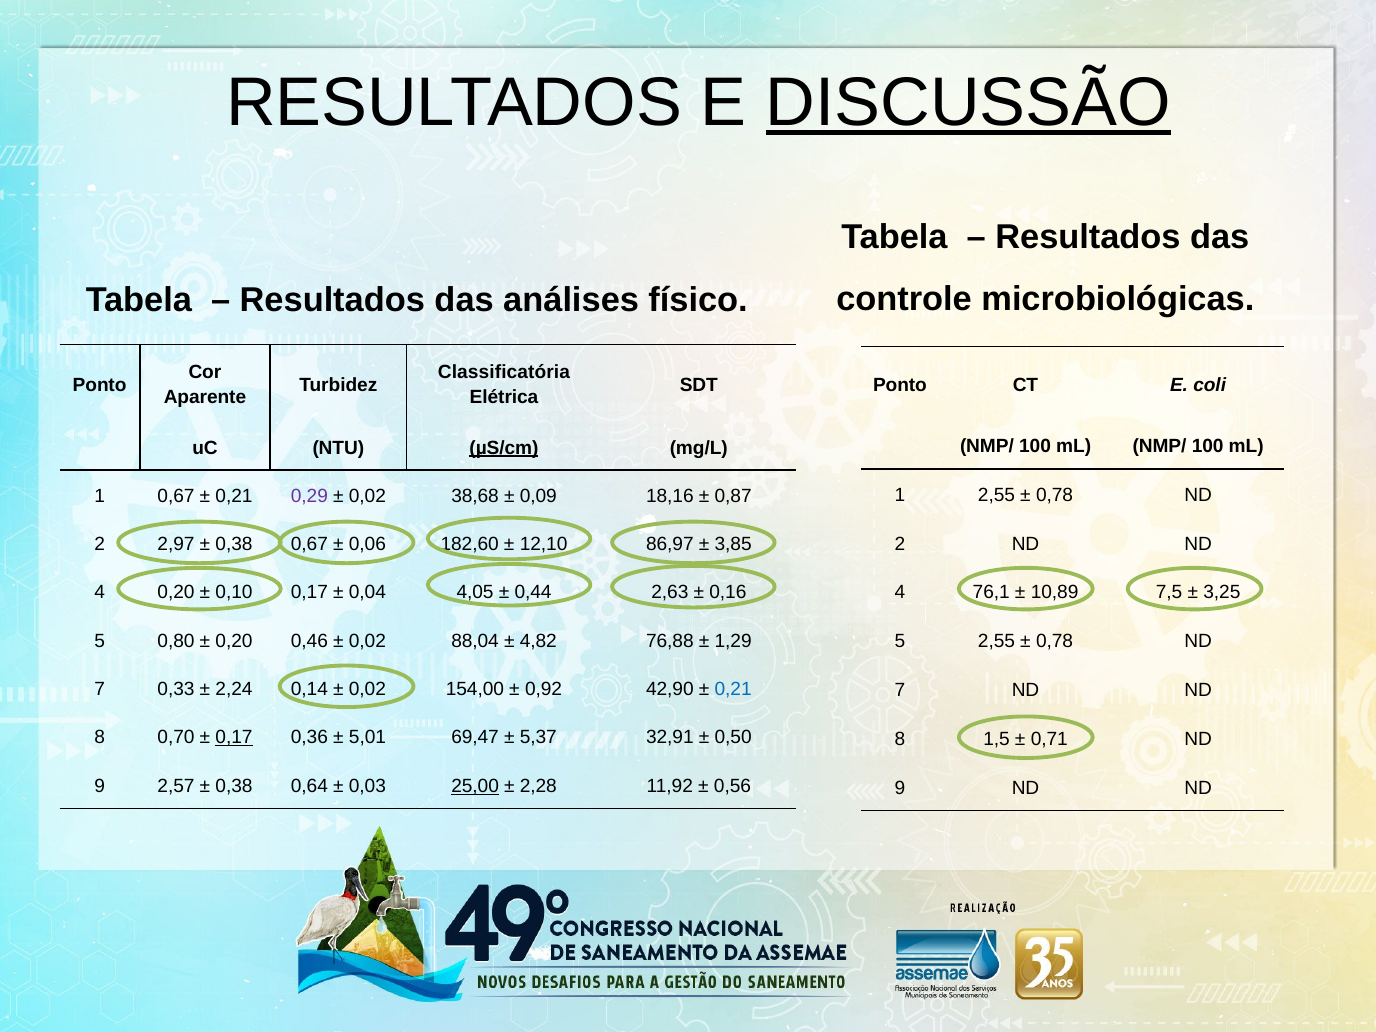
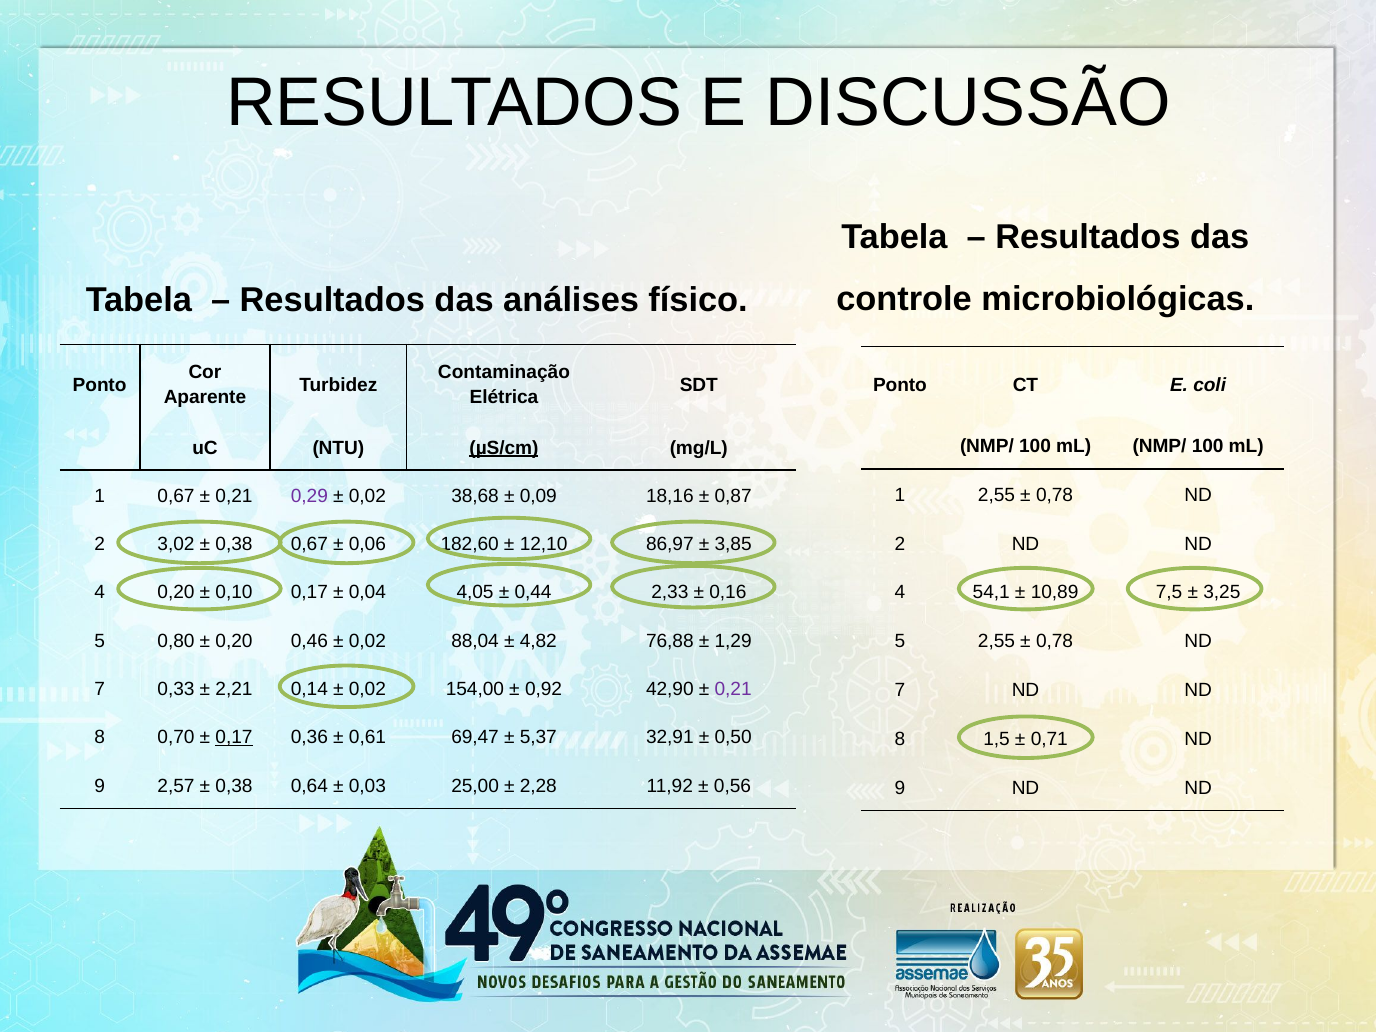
DISCUSSÃO underline: present -> none
Classificatória: Classificatória -> Contaminação
2,97: 2,97 -> 3,02
2,63: 2,63 -> 2,33
76,1: 76,1 -> 54,1
2,24: 2,24 -> 2,21
0,21 at (733, 689) colour: blue -> purple
5,01: 5,01 -> 0,61
25,00 underline: present -> none
